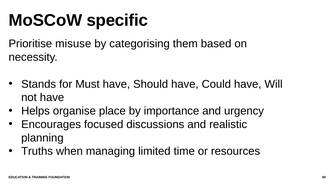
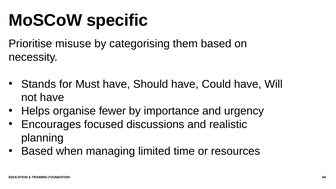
place: place -> fewer
Truths at (37, 151): Truths -> Based
